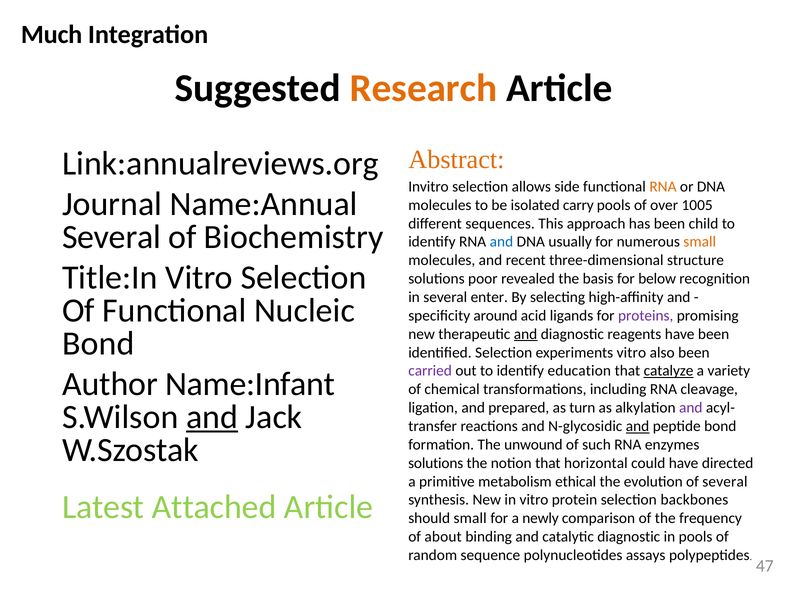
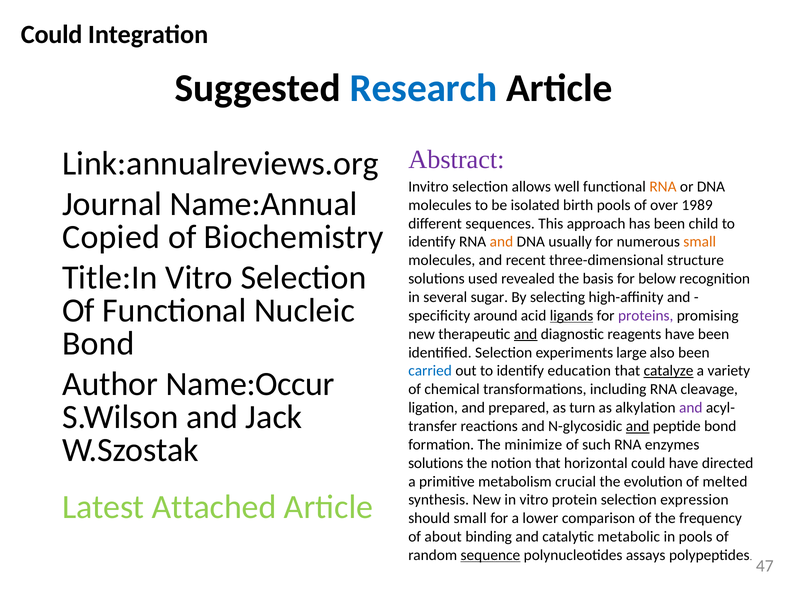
Much at (52, 34): Much -> Could
Research colour: orange -> blue
Abstract colour: orange -> purple
side: side -> well
carry: carry -> birth
1005: 1005 -> 1989
Several at (111, 237): Several -> Copied
and at (501, 242) colour: blue -> orange
poor: poor -> used
enter: enter -> sugar
ligands underline: none -> present
experiments vitro: vitro -> large
carried colour: purple -> blue
Name:Infant: Name:Infant -> Name:Occur
and at (212, 417) underline: present -> none
unwound: unwound -> minimize
ethical: ethical -> crucial
of several: several -> melted
backbones: backbones -> expression
newly: newly -> lower
catalytic diagnostic: diagnostic -> metabolic
sequence underline: none -> present
